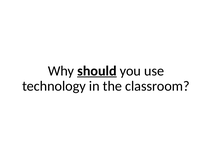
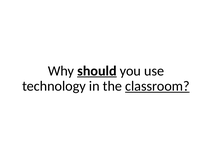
classroom underline: none -> present
